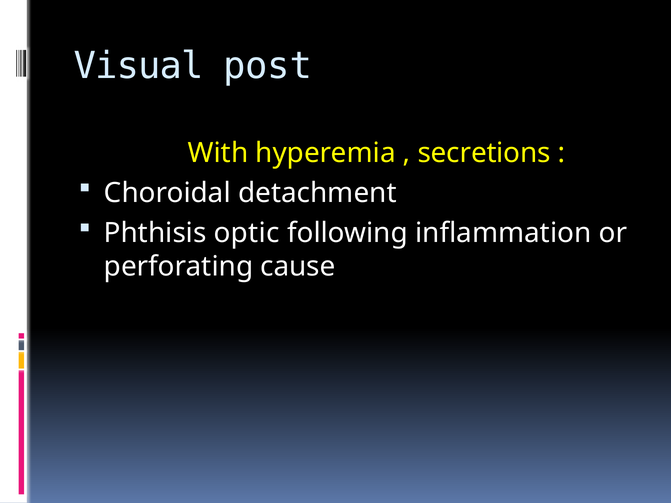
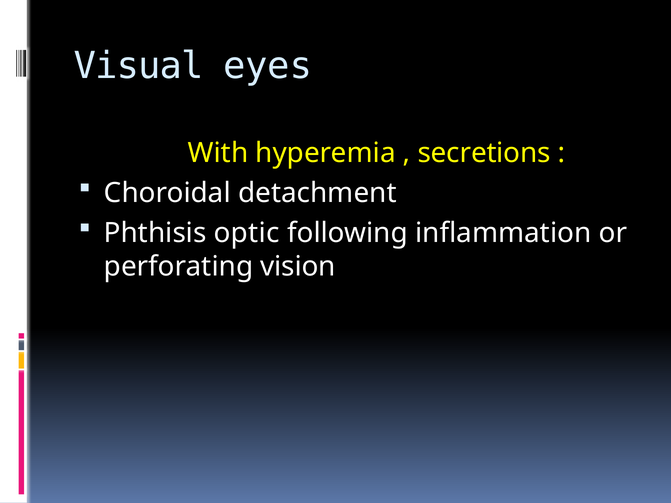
post: post -> eyes
cause: cause -> vision
